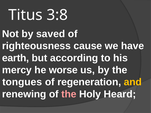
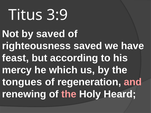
3:8: 3:8 -> 3:9
righteousness cause: cause -> saved
earth: earth -> feast
worse: worse -> which
and colour: yellow -> pink
